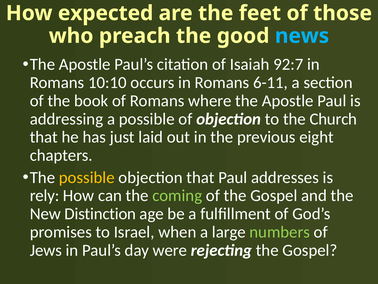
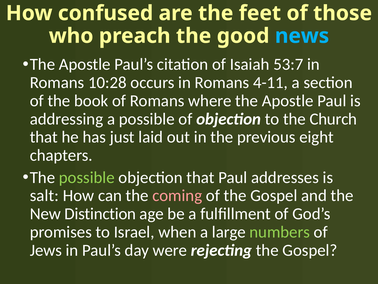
expected: expected -> confused
92:7: 92:7 -> 53:7
10:10: 10:10 -> 10:28
6-11: 6-11 -> 4-11
possible at (87, 177) colour: yellow -> light green
rely: rely -> salt
coming colour: light green -> pink
